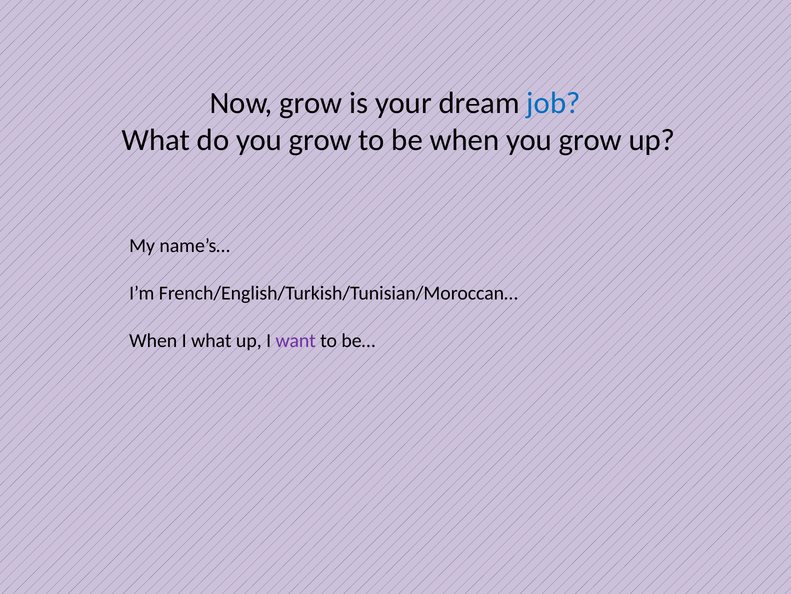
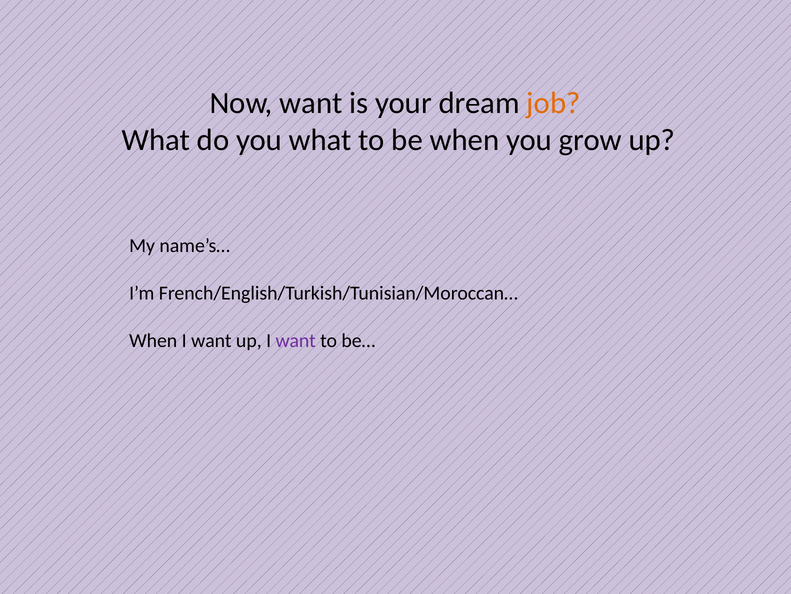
Now grow: grow -> want
job colour: blue -> orange
do you grow: grow -> what
When I what: what -> want
